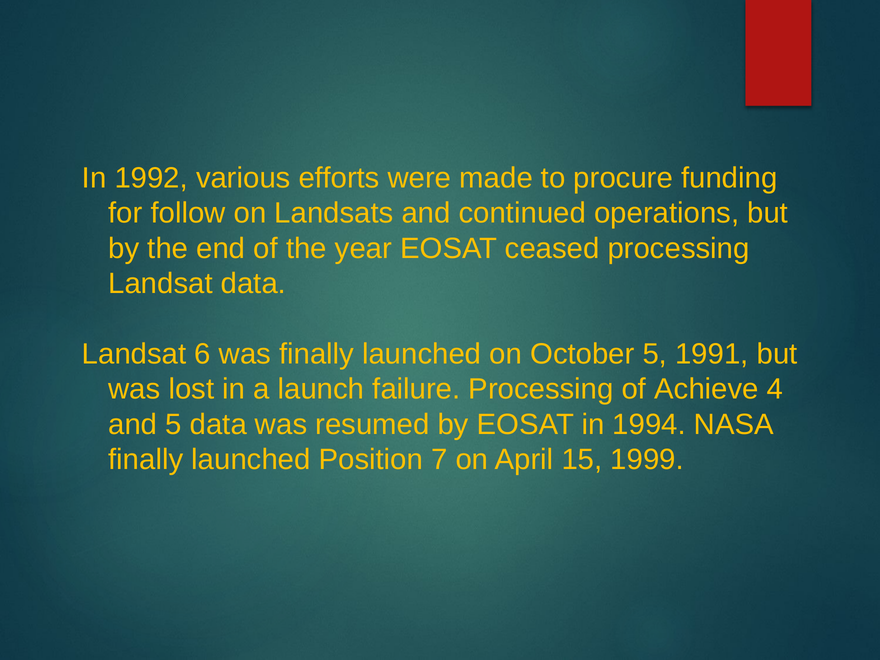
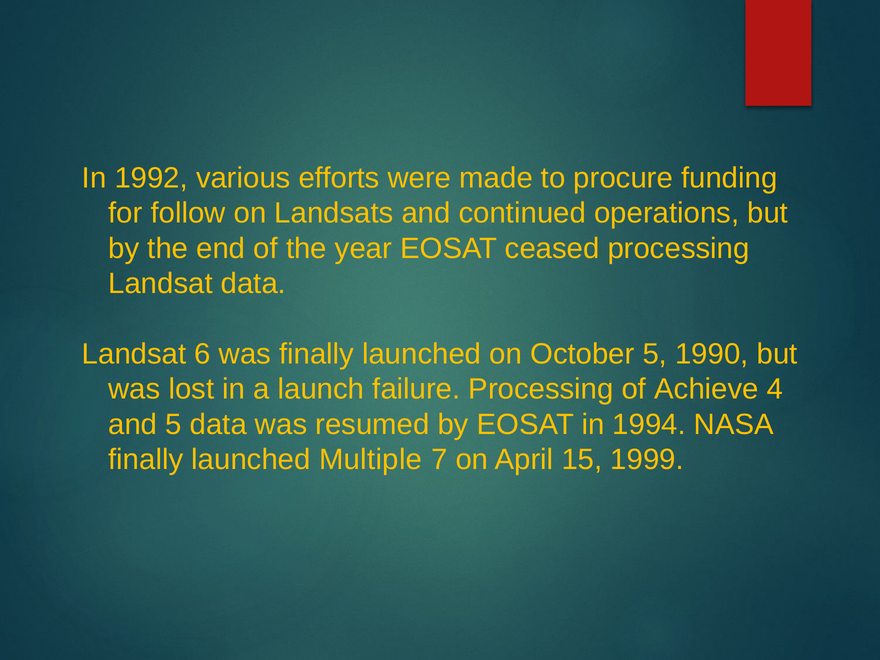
1991: 1991 -> 1990
Position: Position -> Multiple
